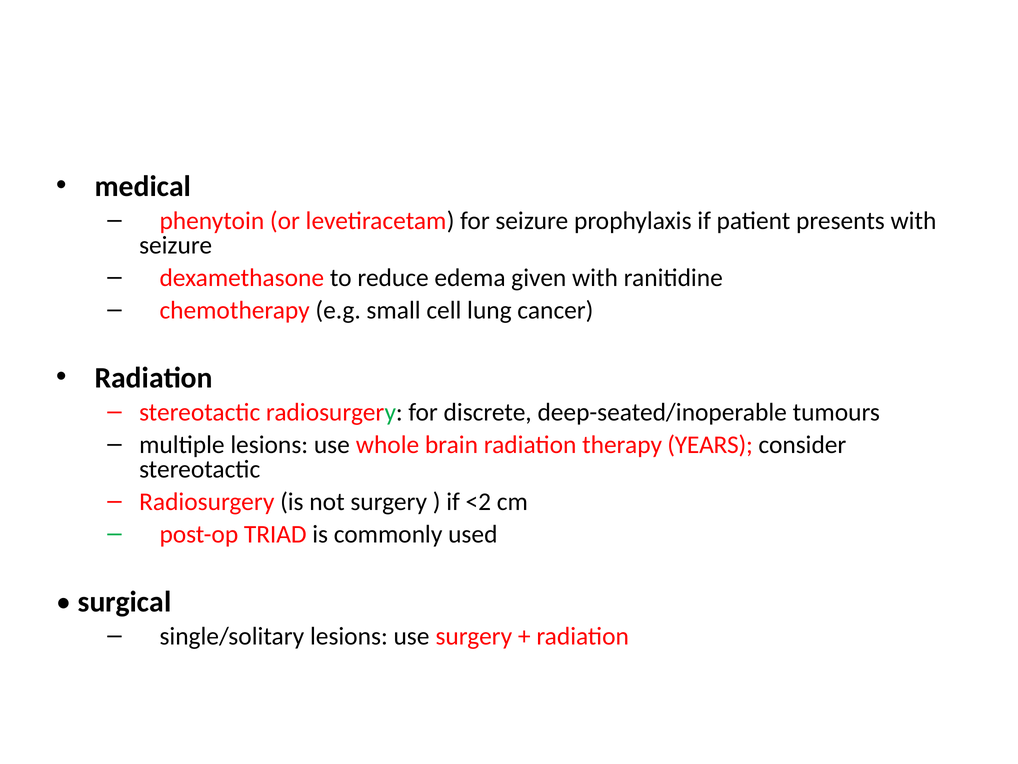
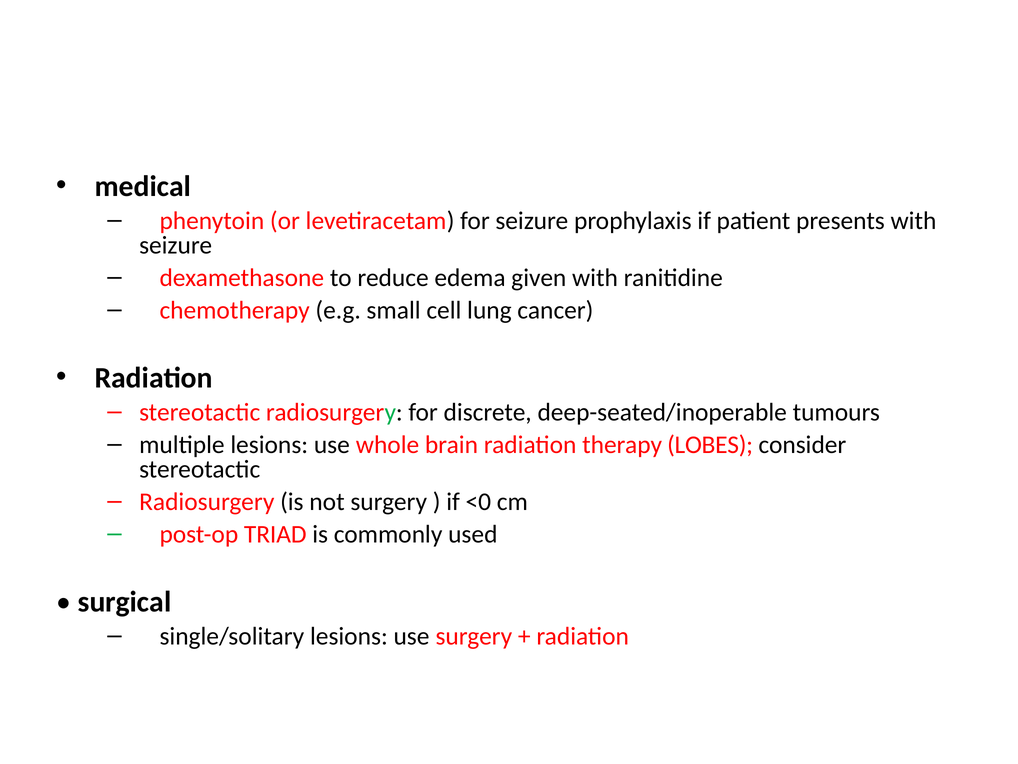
YEARS: YEARS -> LOBES
<2: <2 -> <0
